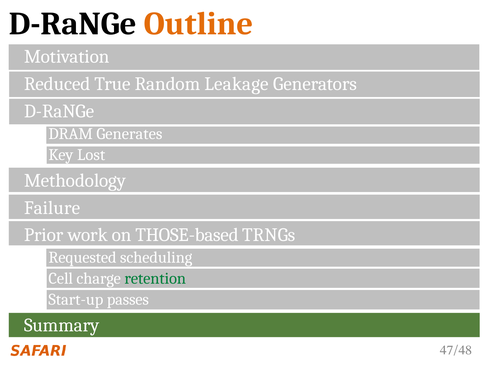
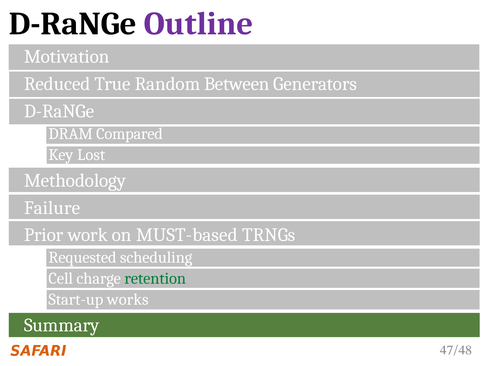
Outline colour: orange -> purple
Leakage: Leakage -> Between
Generates: Generates -> Compared
THOSE-based: THOSE-based -> MUST-based
passes: passes -> works
